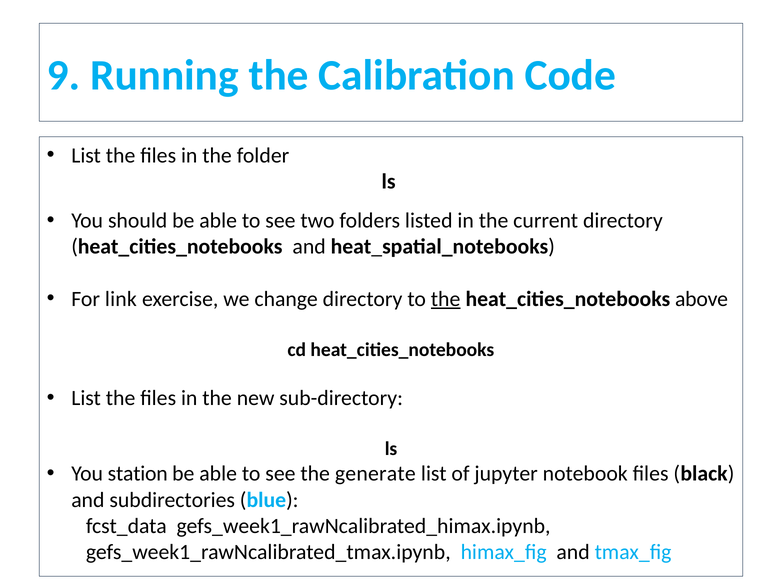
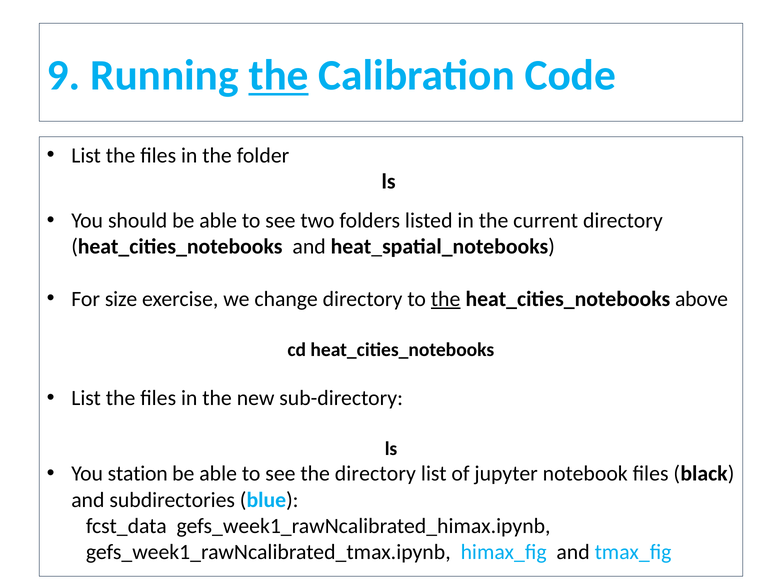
the at (279, 75) underline: none -> present
link: link -> size
the generate: generate -> directory
